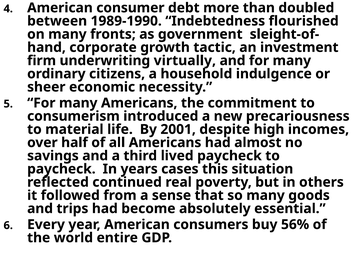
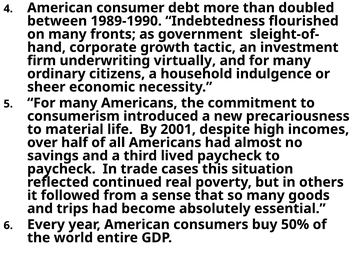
years: years -> trade
56%: 56% -> 50%
